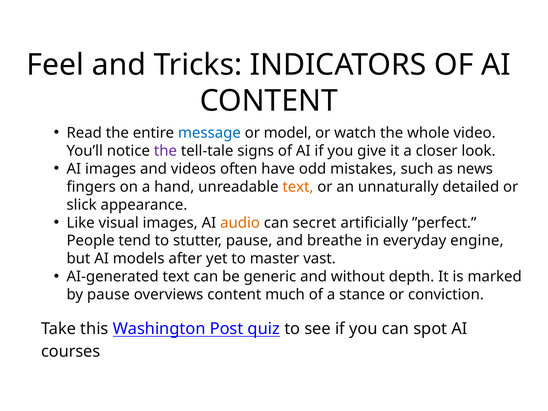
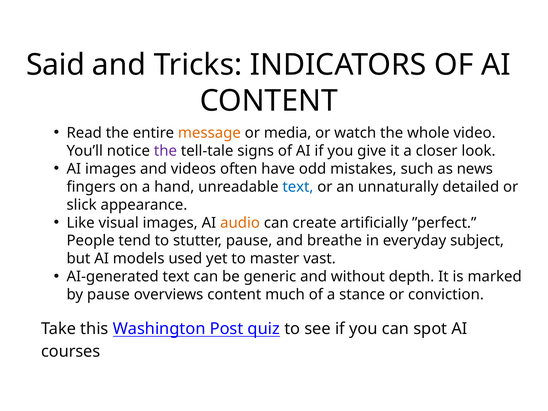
Feel: Feel -> Said
message colour: blue -> orange
model: model -> media
text at (298, 187) colour: orange -> blue
secret: secret -> create
engine: engine -> subject
after: after -> used
